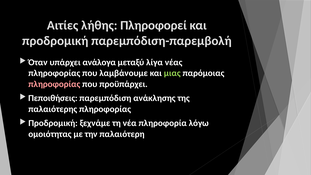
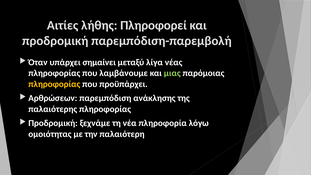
ανάλογα: ανάλογα -> σημαίνει
πληροφορίας at (54, 84) colour: pink -> yellow
Πεποιθήσεις: Πεποιθήσεις -> Αρθρώσεων
